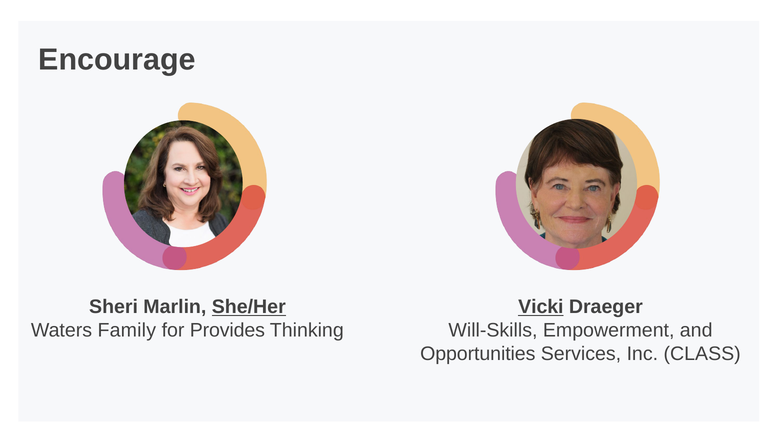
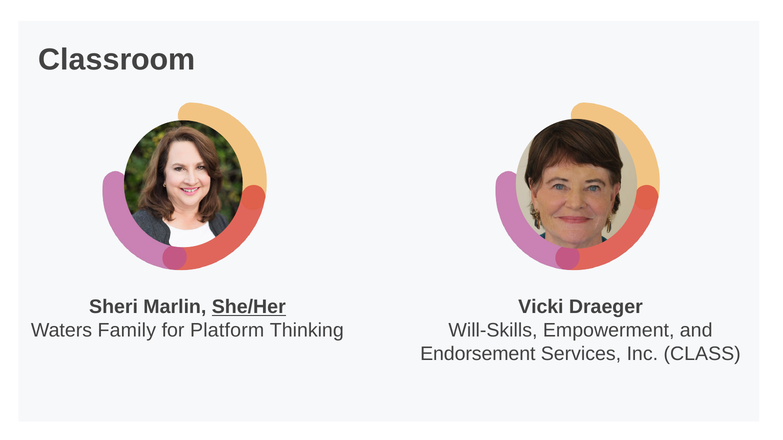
Encourage: Encourage -> Classroom
Vicki underline: present -> none
Provides: Provides -> Platform
Opportunities: Opportunities -> Endorsement
